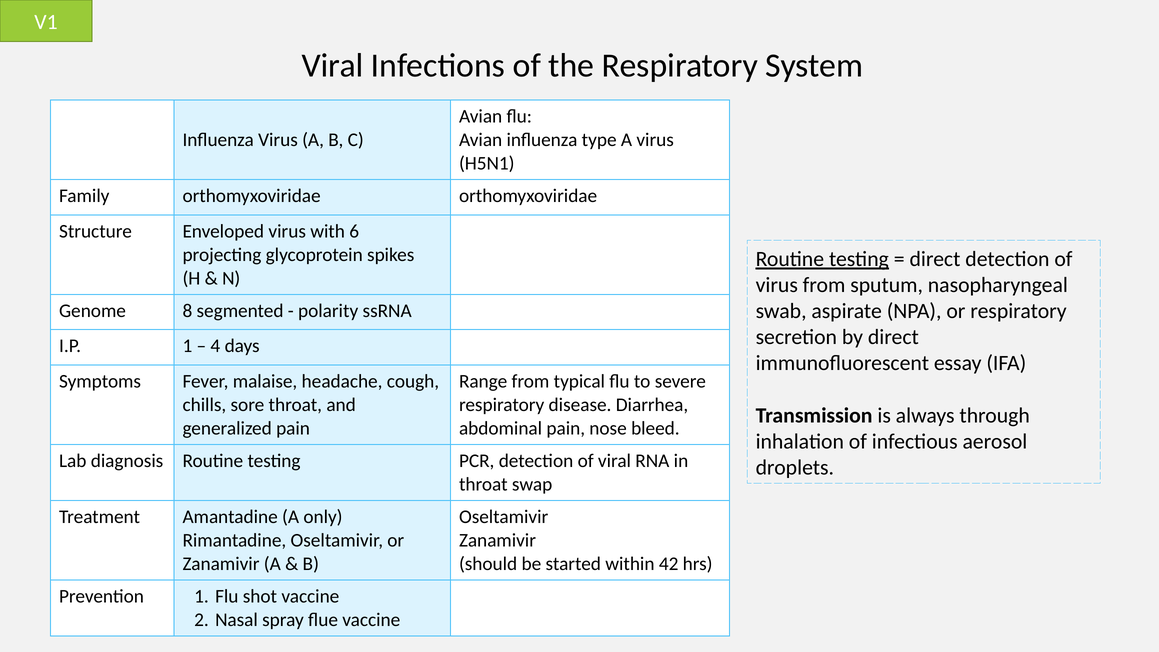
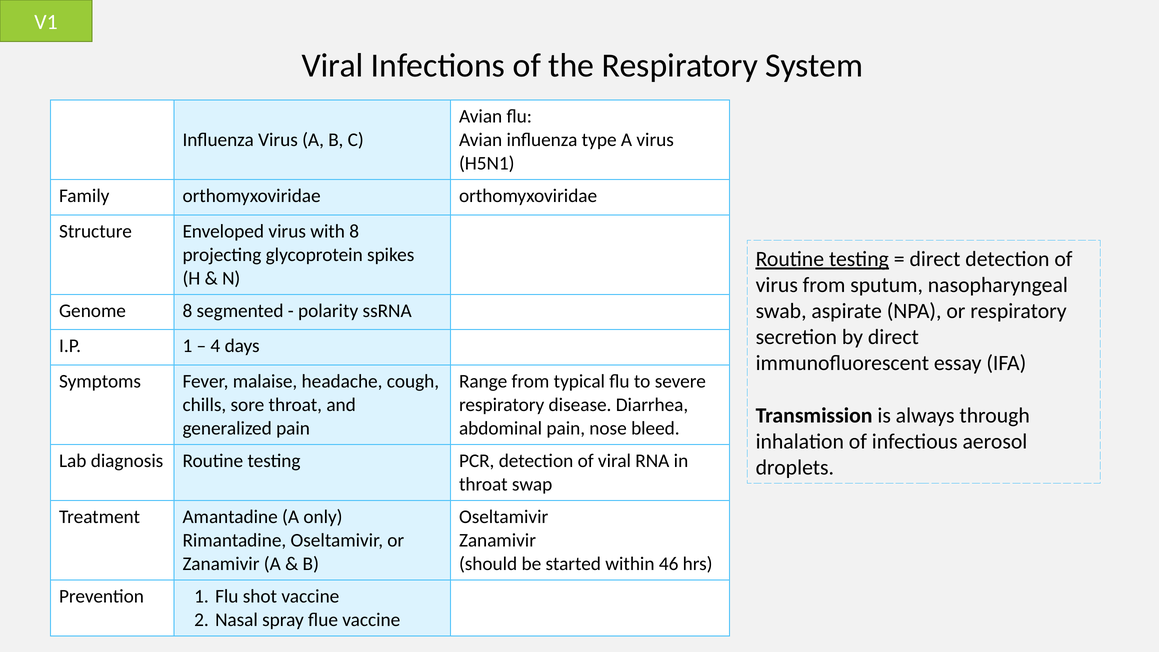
with 6: 6 -> 8
42: 42 -> 46
